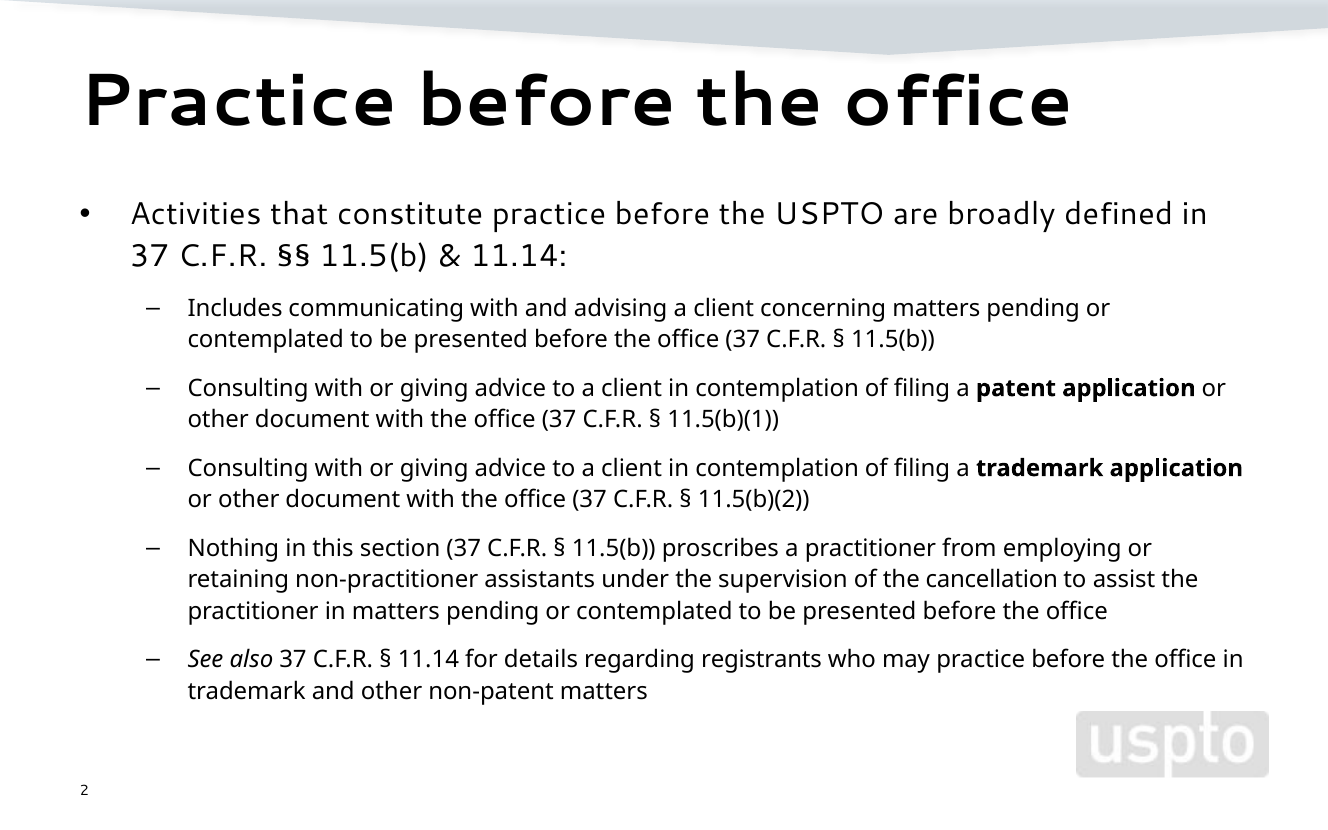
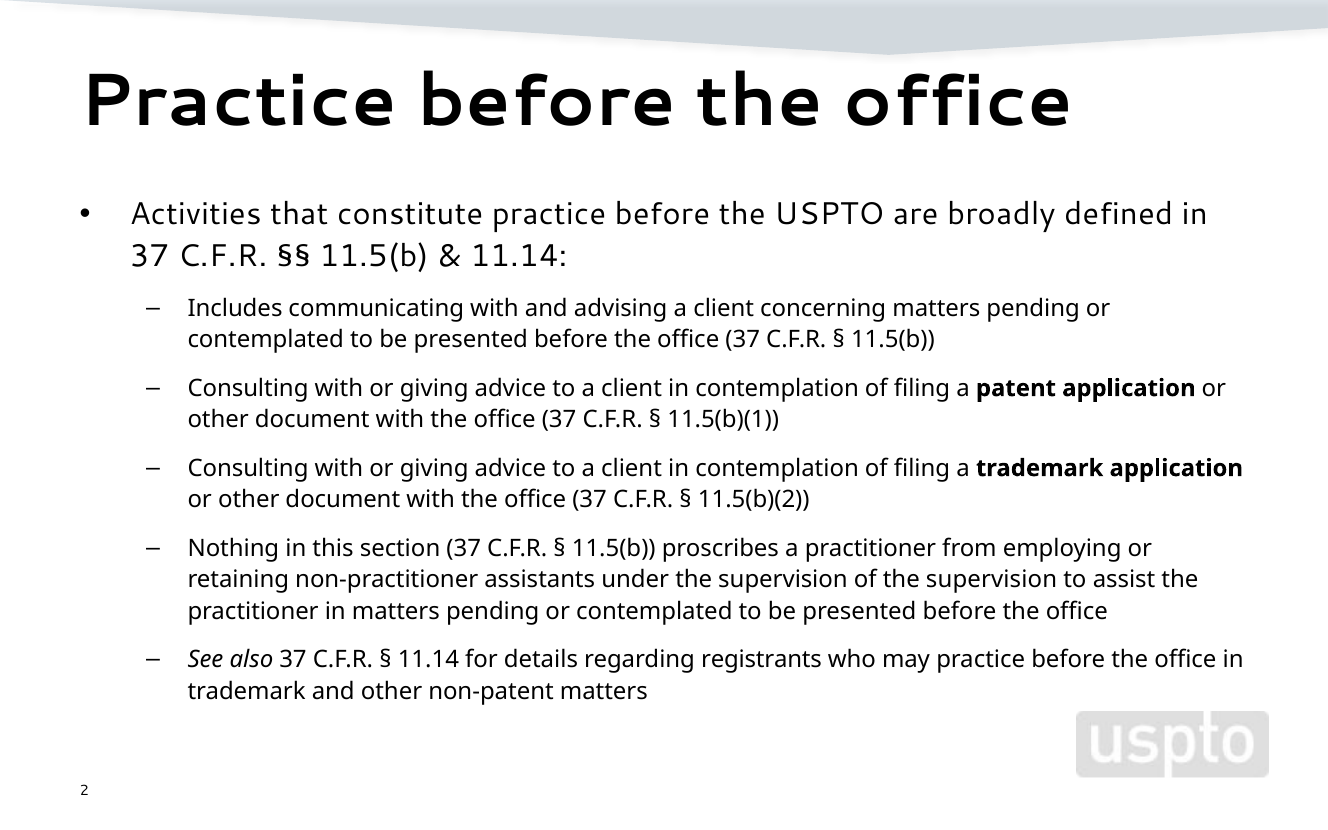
of the cancellation: cancellation -> supervision
